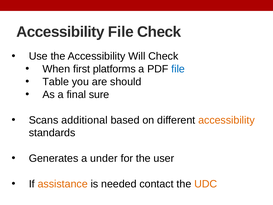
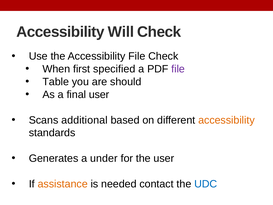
Accessibility File: File -> Will
Accessibility Will: Will -> File
platforms: platforms -> specified
file at (178, 69) colour: blue -> purple
final sure: sure -> user
UDC colour: orange -> blue
